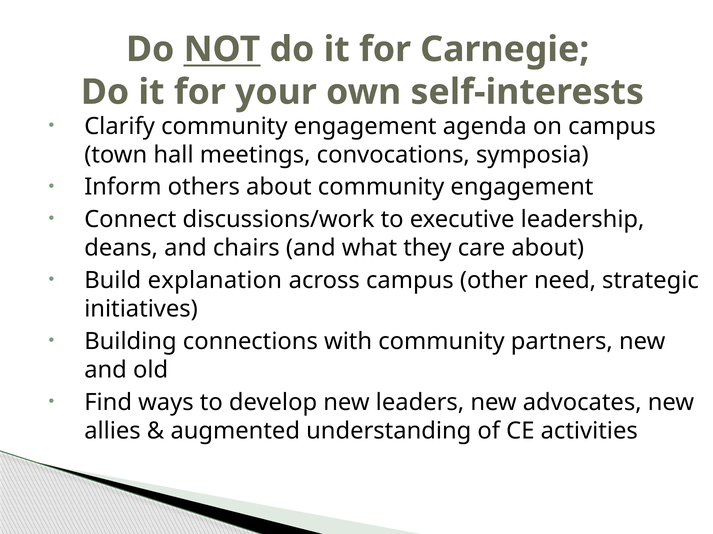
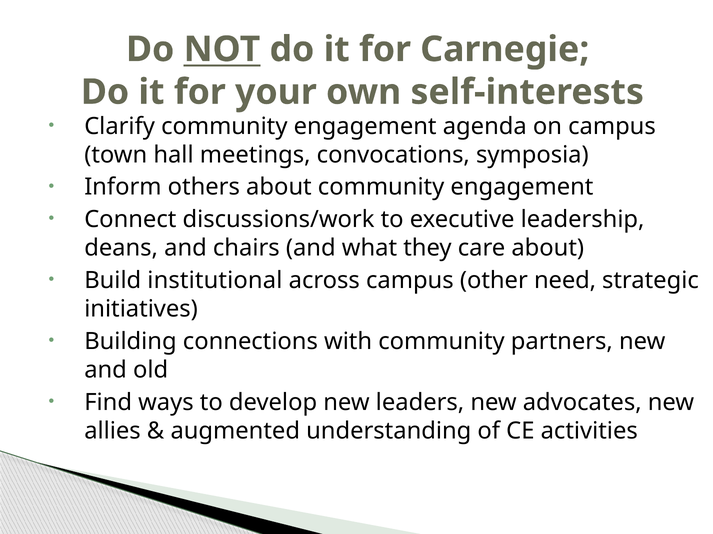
explanation: explanation -> institutional
